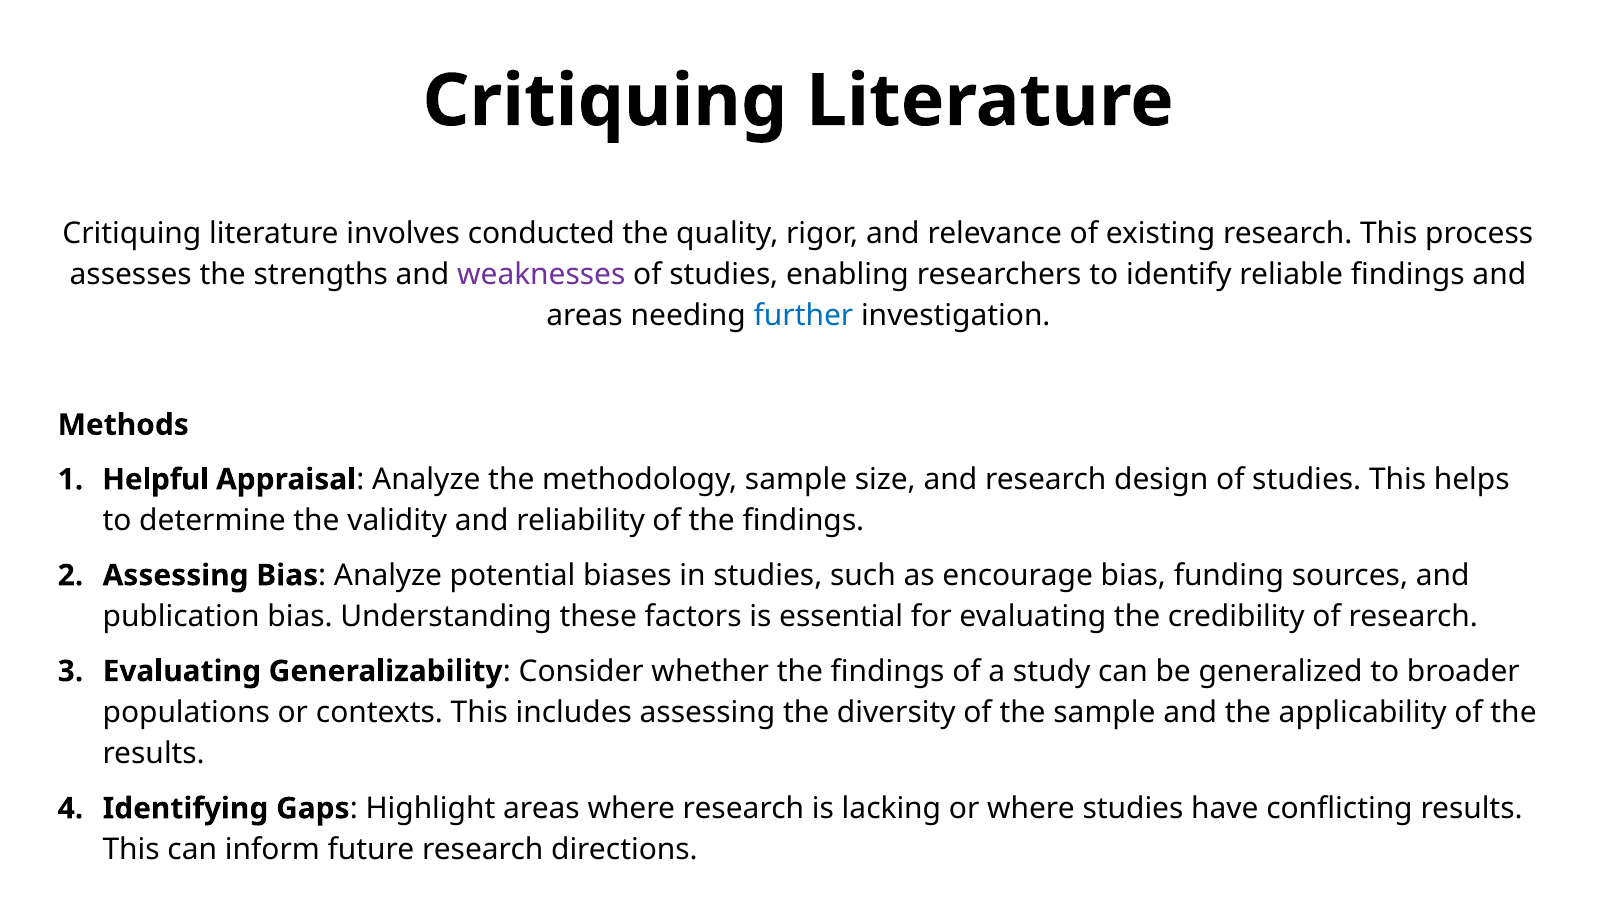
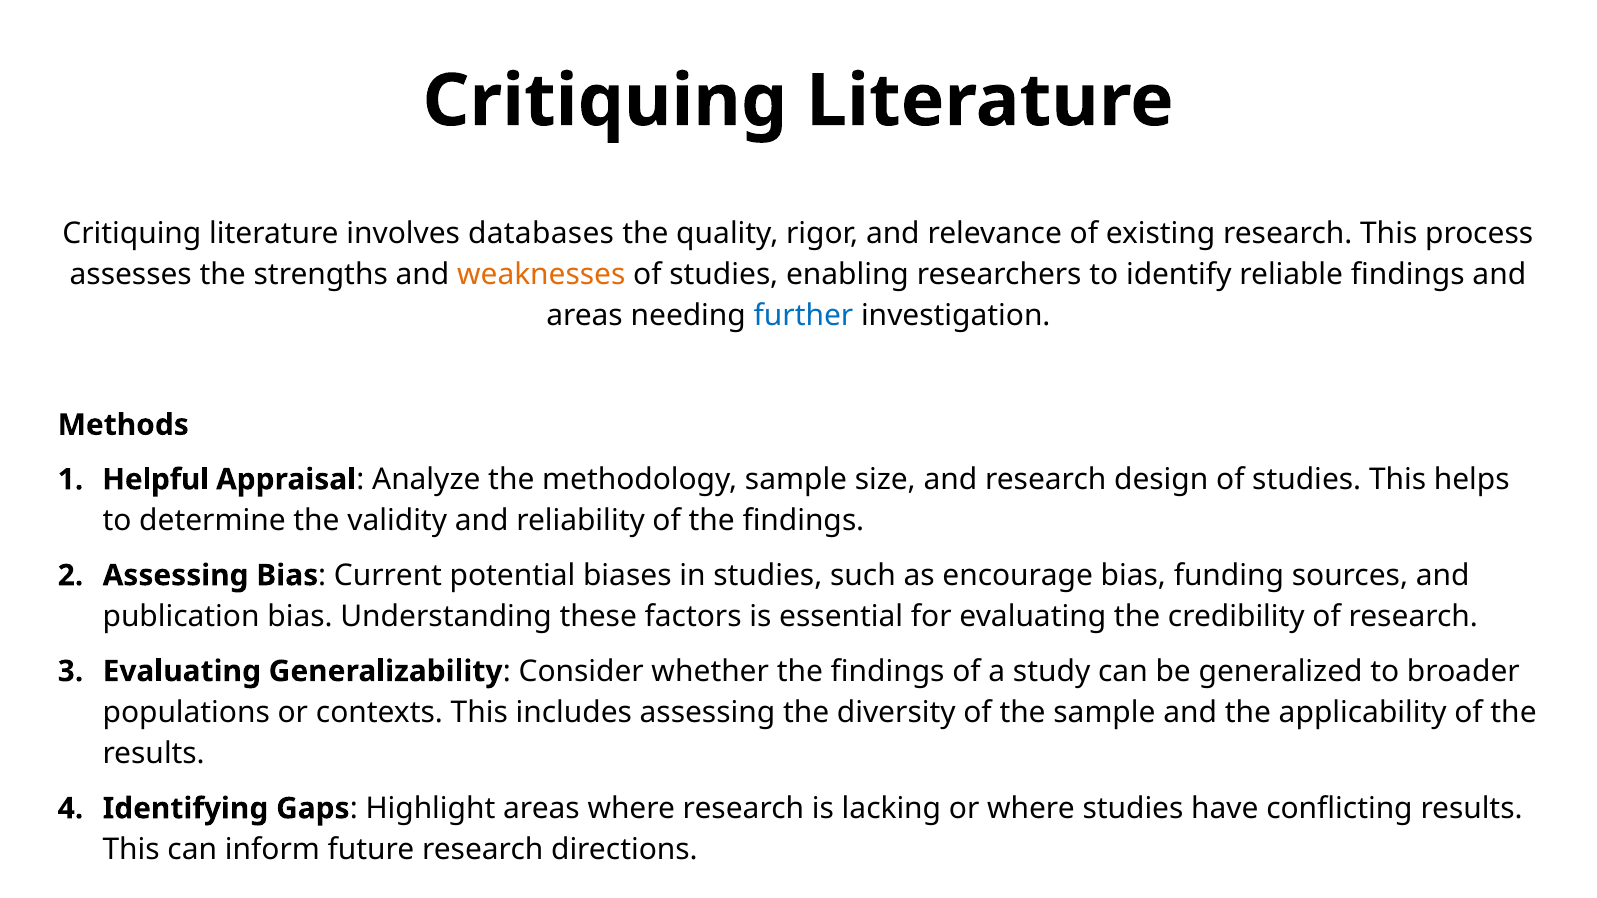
conducted: conducted -> databases
weaknesses colour: purple -> orange
Analyze at (388, 576): Analyze -> Current
